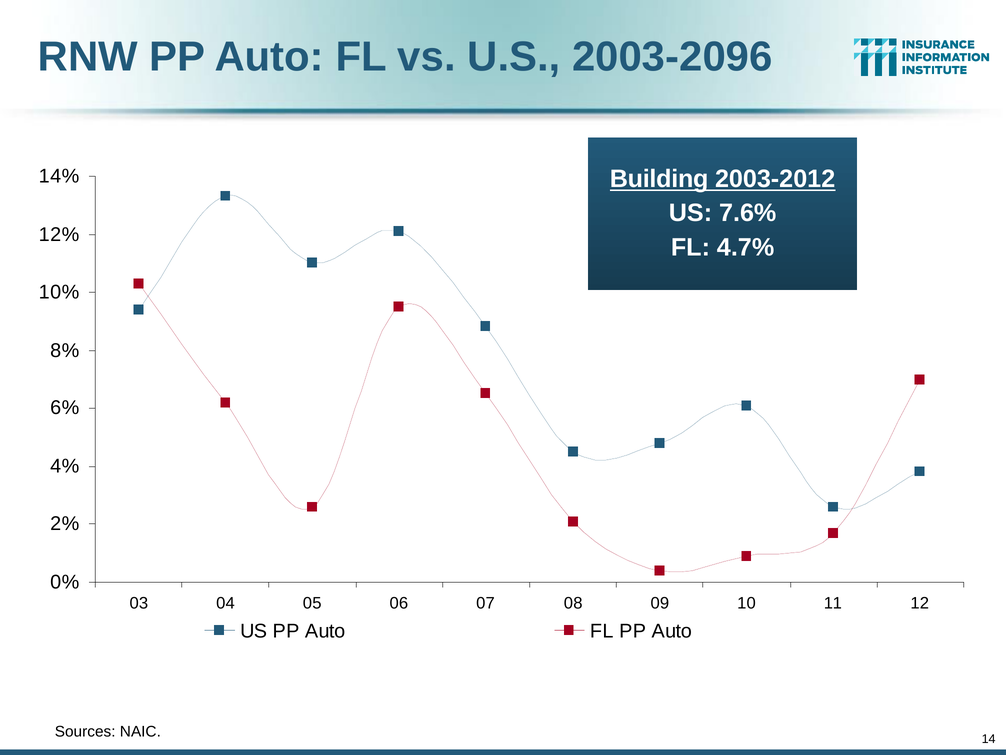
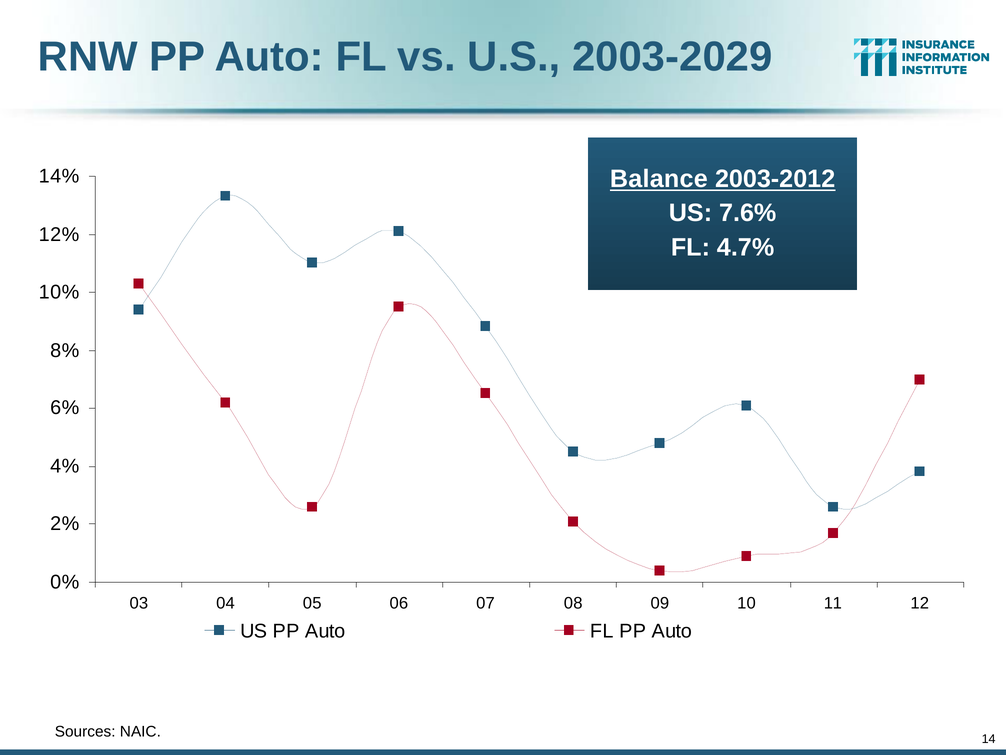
2003-2096: 2003-2096 -> 2003-2029
Building: Building -> Balance
